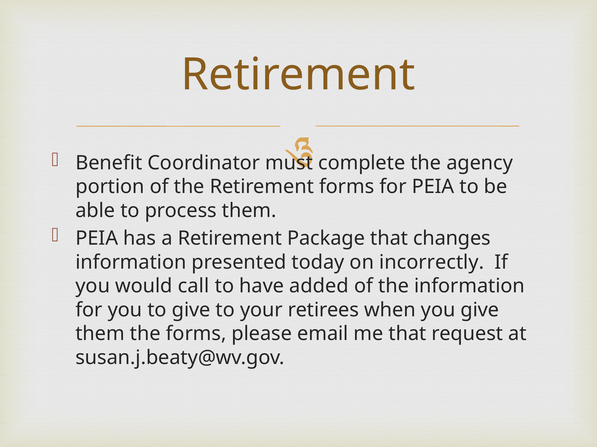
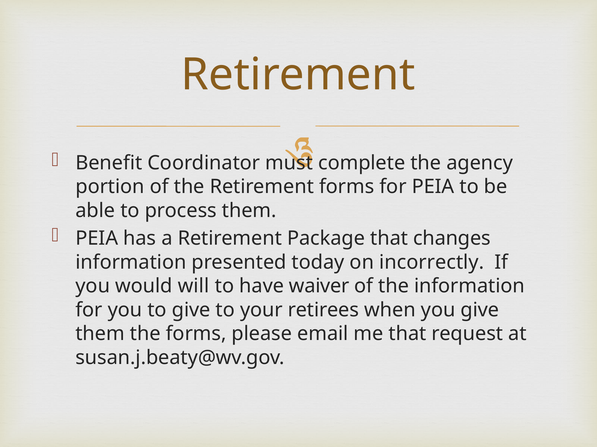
call: call -> will
added: added -> waiver
